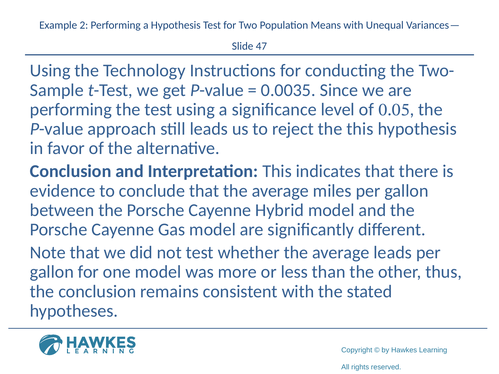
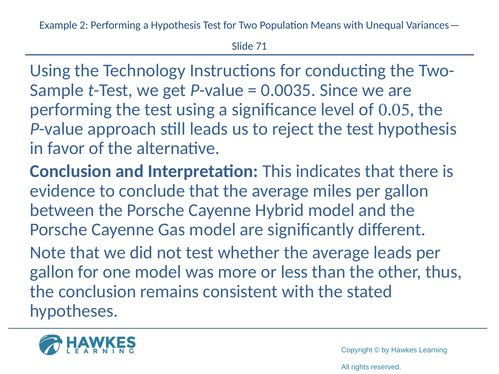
47: 47 -> 71
reject the this: this -> test
